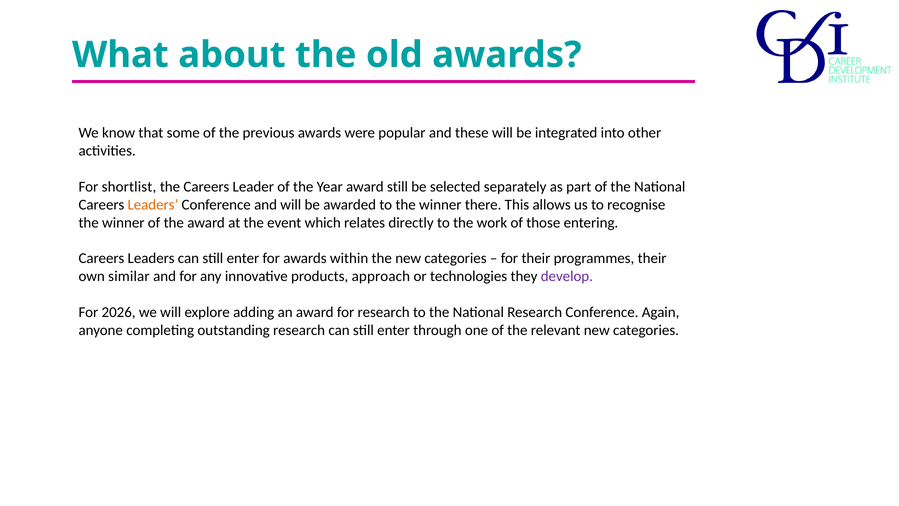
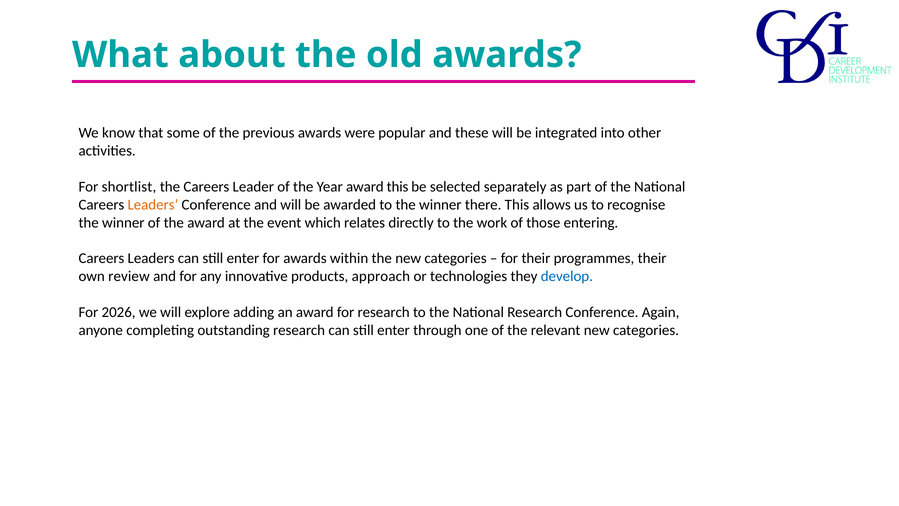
award still: still -> this
similar: similar -> review
develop colour: purple -> blue
